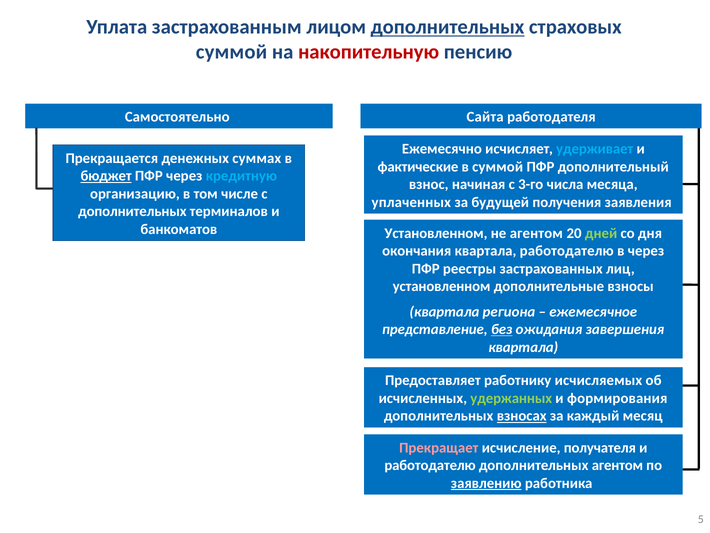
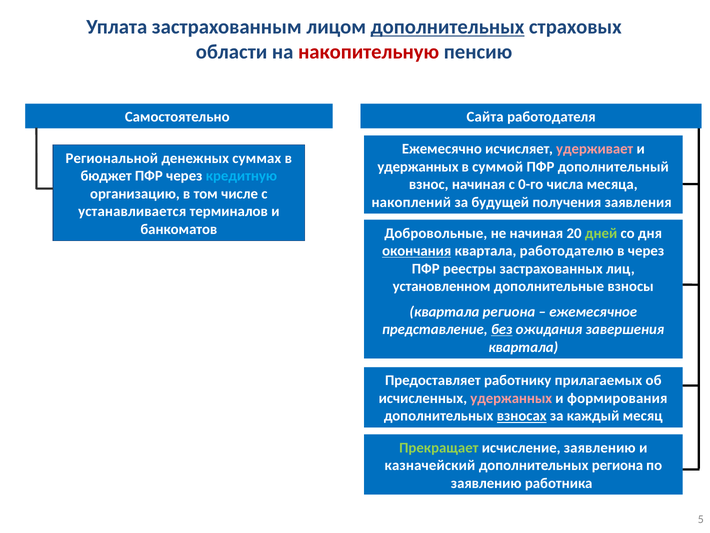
суммой at (232, 52): суммой -> области
удерживает colour: light blue -> pink
Прекращается: Прекращается -> Региональной
фактические at (418, 166): фактические -> удержанных
бюджет underline: present -> none
3-го: 3-го -> 0-го
уплаченных: уплаченных -> накоплений
дополнительных at (132, 211): дополнительных -> устанавливается
Установленном at (436, 233): Установленном -> Добровольные
не агентом: агентом -> начиная
окончания underline: none -> present
исчисляемых: исчисляемых -> прилагаемых
удержанных at (511, 398) colour: light green -> pink
Прекращает colour: pink -> light green
исчисление получателя: получателя -> заявлению
работодателю at (430, 465): работодателю -> казначейский
дополнительных агентом: агентом -> региона
заявлению at (486, 483) underline: present -> none
